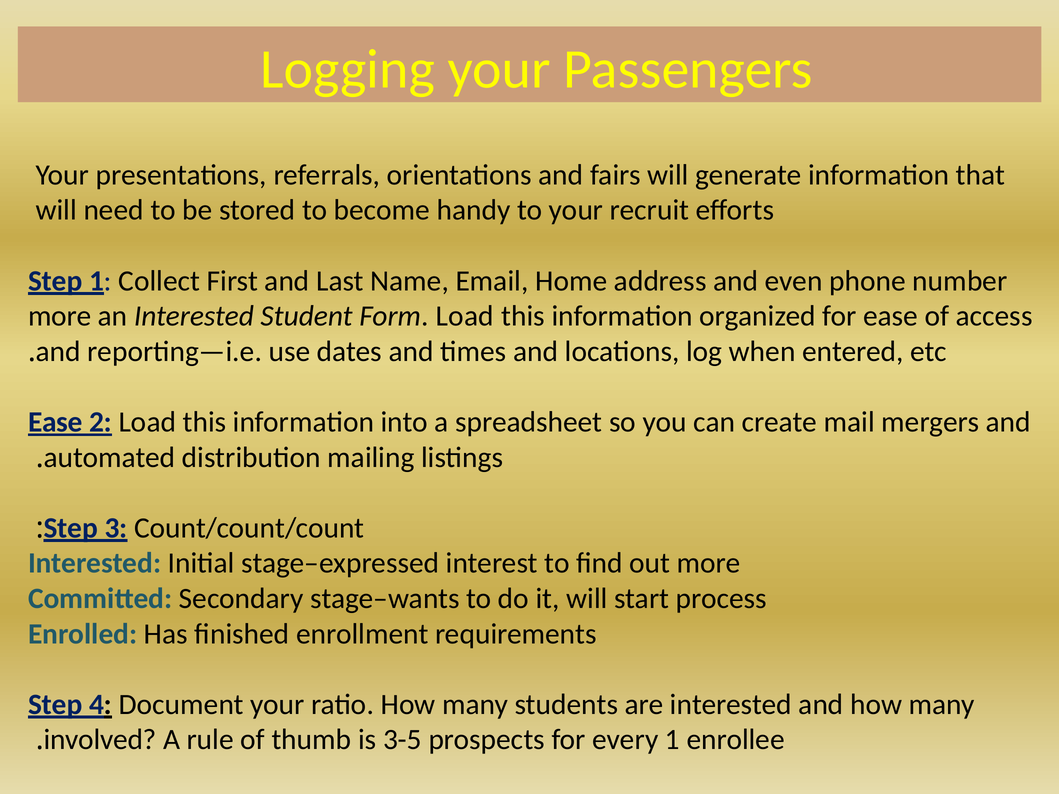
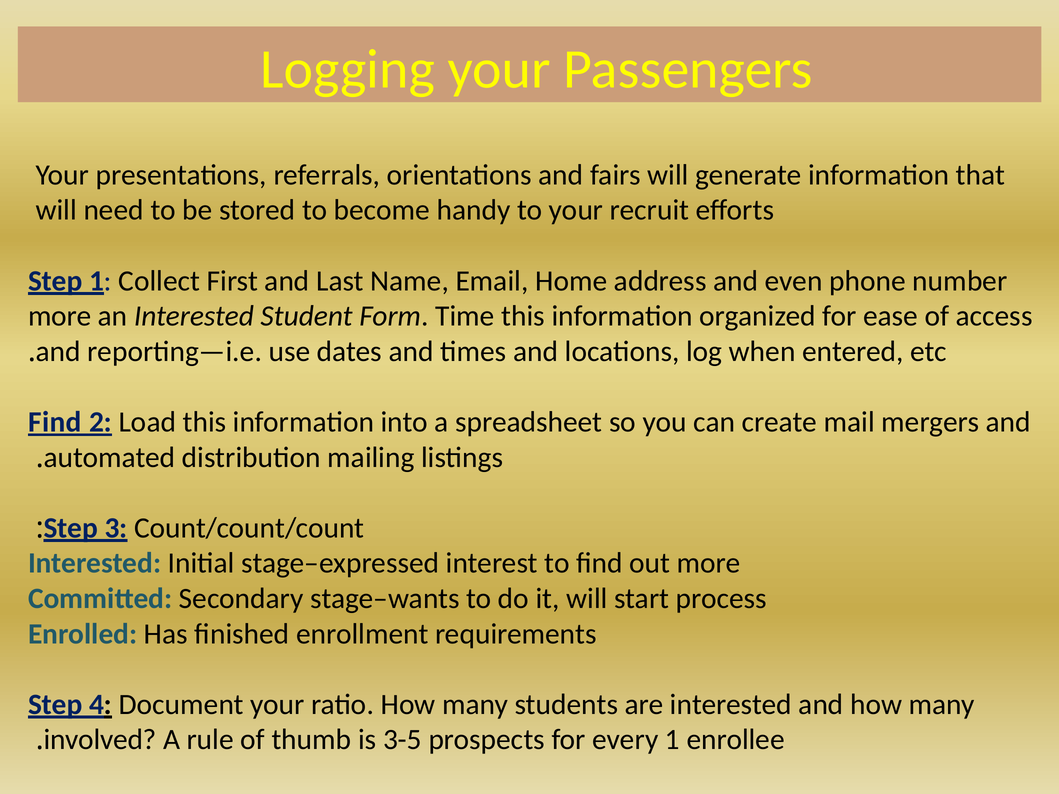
Form Load: Load -> Time
Ease at (55, 422): Ease -> Find
